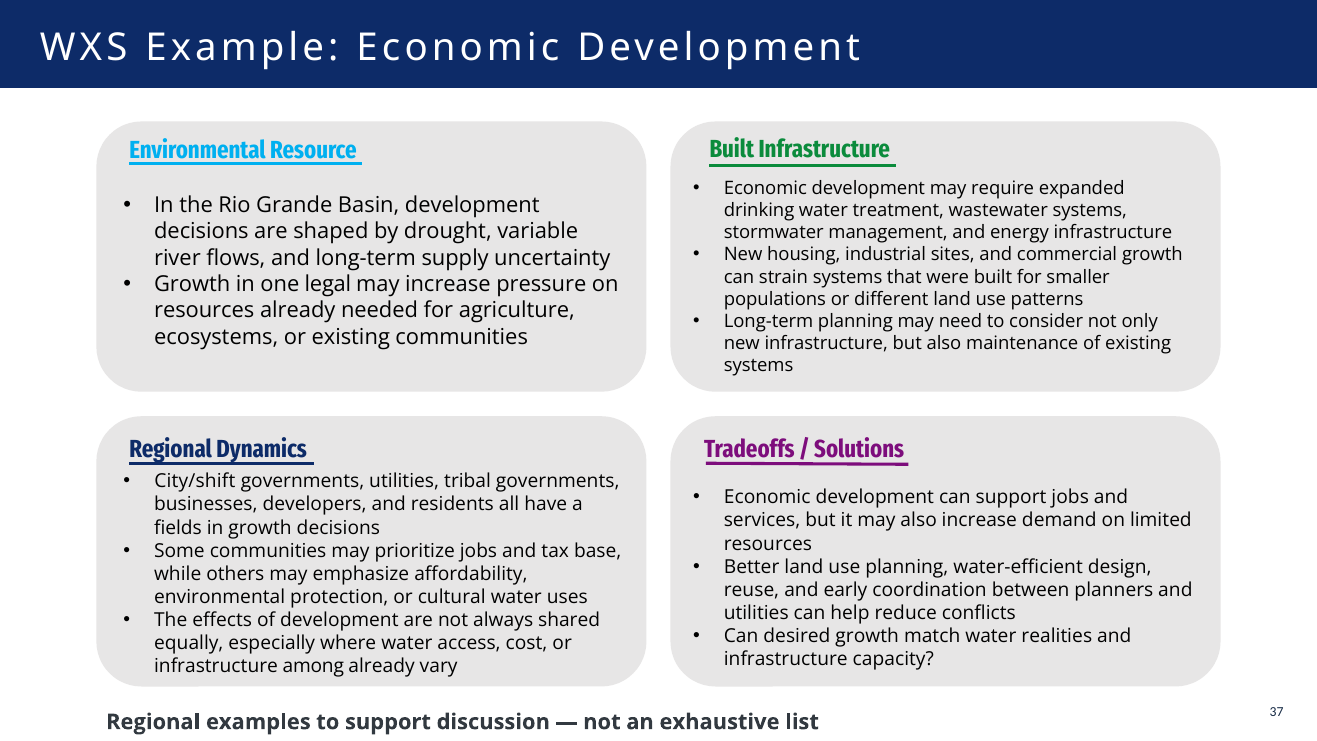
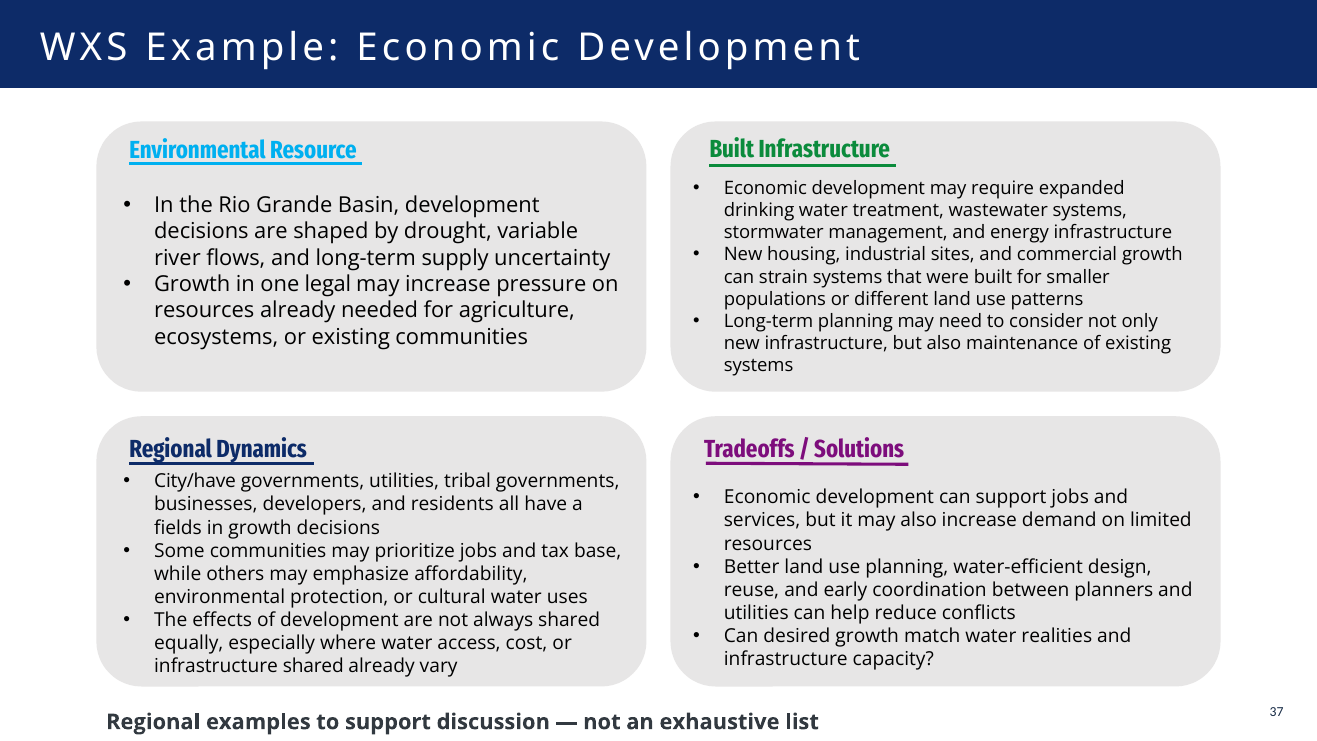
City/shift: City/shift -> City/have
infrastructure among: among -> shared
